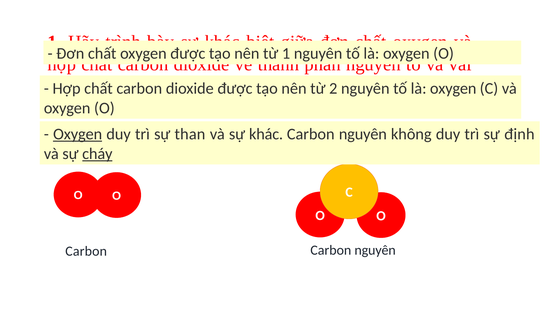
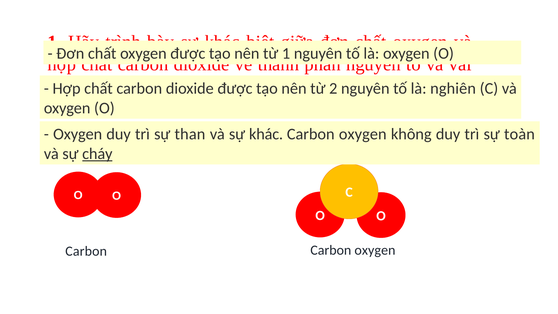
oxygen at (453, 88): oxygen -> nghiên
Oxygen at (78, 134) underline: present -> none
nguyên at (363, 134): nguyên -> oxygen
định: định -> toàn
nguyên at (375, 250): nguyên -> oxygen
